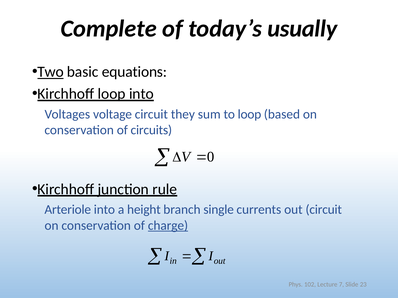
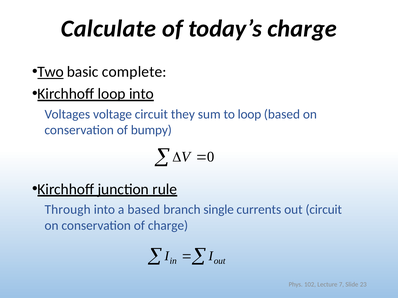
Complete: Complete -> Calculate
today’s usually: usually -> charge
equations: equations -> complete
circuits: circuits -> bumpy
Arteriole: Arteriole -> Through
a height: height -> based
charge at (168, 226) underline: present -> none
